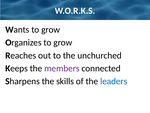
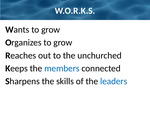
members colour: purple -> blue
